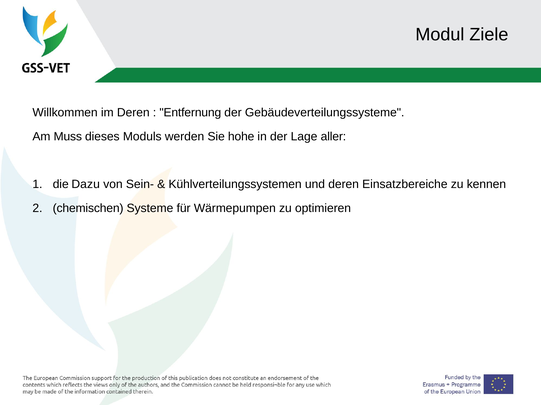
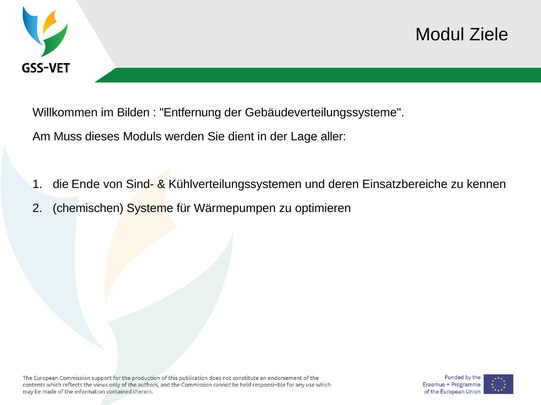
im Deren: Deren -> Bilden
hohe: hohe -> dient
Dazu: Dazu -> Ende
Sein-: Sein- -> Sind-
